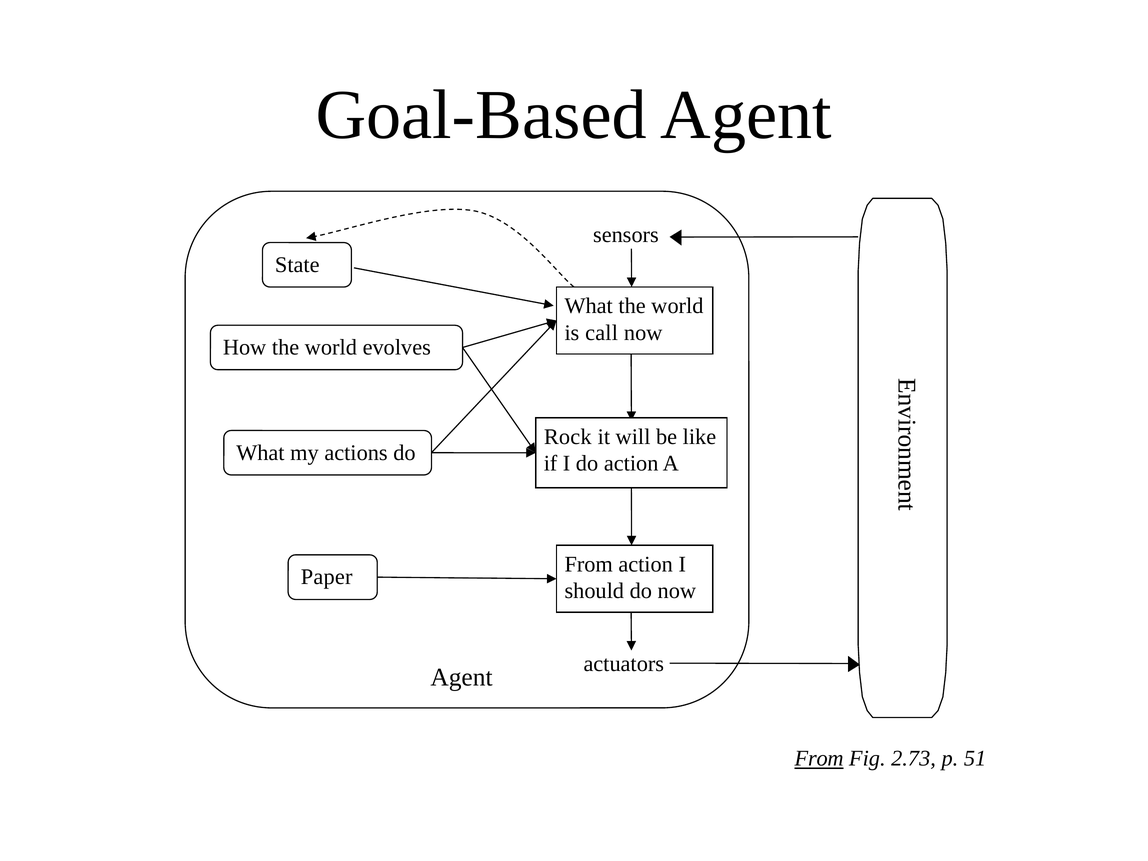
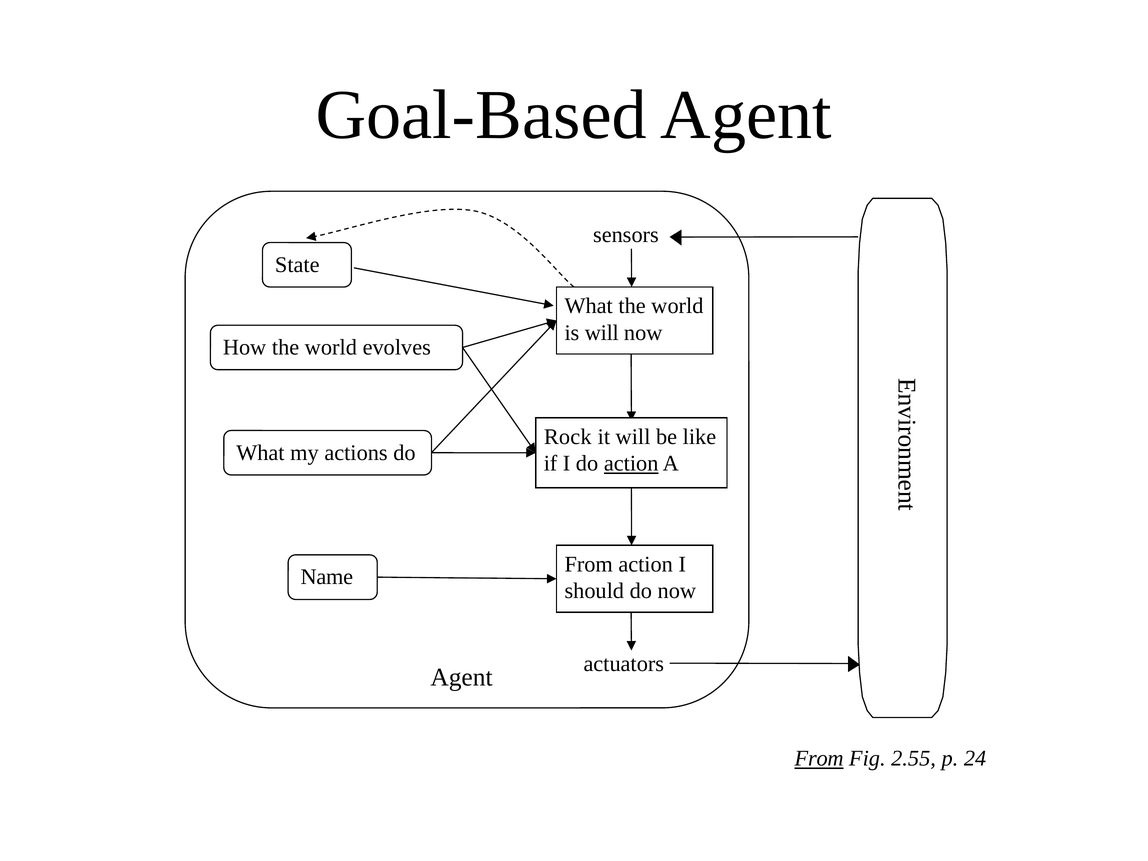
is call: call -> will
action at (631, 463) underline: none -> present
Paper: Paper -> Name
2.73: 2.73 -> 2.55
51: 51 -> 24
